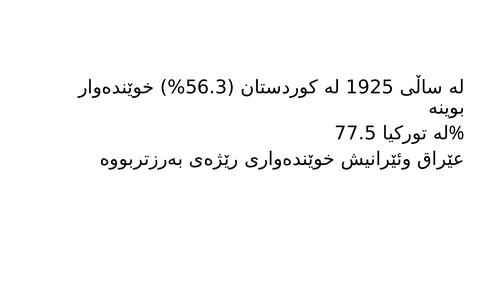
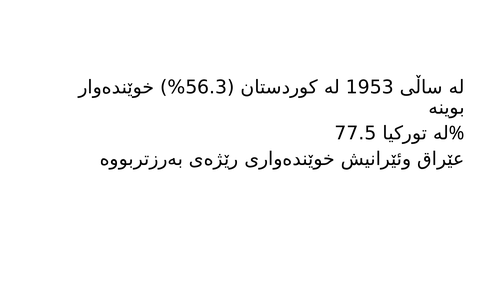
1925: 1925 -> 1953
